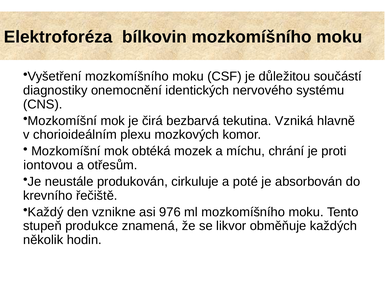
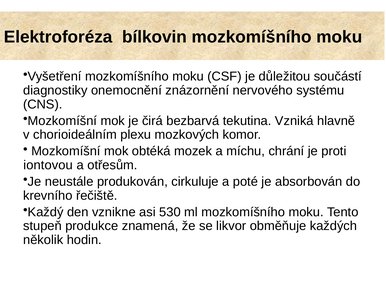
identických: identických -> znázornění
976: 976 -> 530
